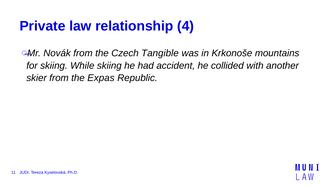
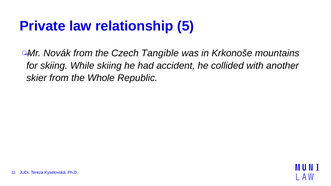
4: 4 -> 5
Expas: Expas -> Whole
